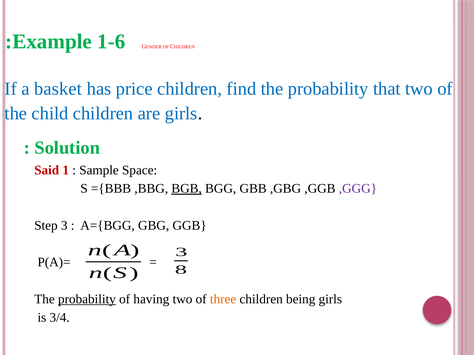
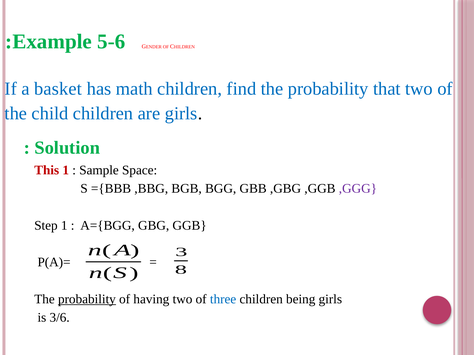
1-6: 1-6 -> 5-6
price: price -> math
Said: Said -> This
BGB underline: present -> none
Step 3: 3 -> 1
three colour: orange -> blue
3/4: 3/4 -> 3/6
